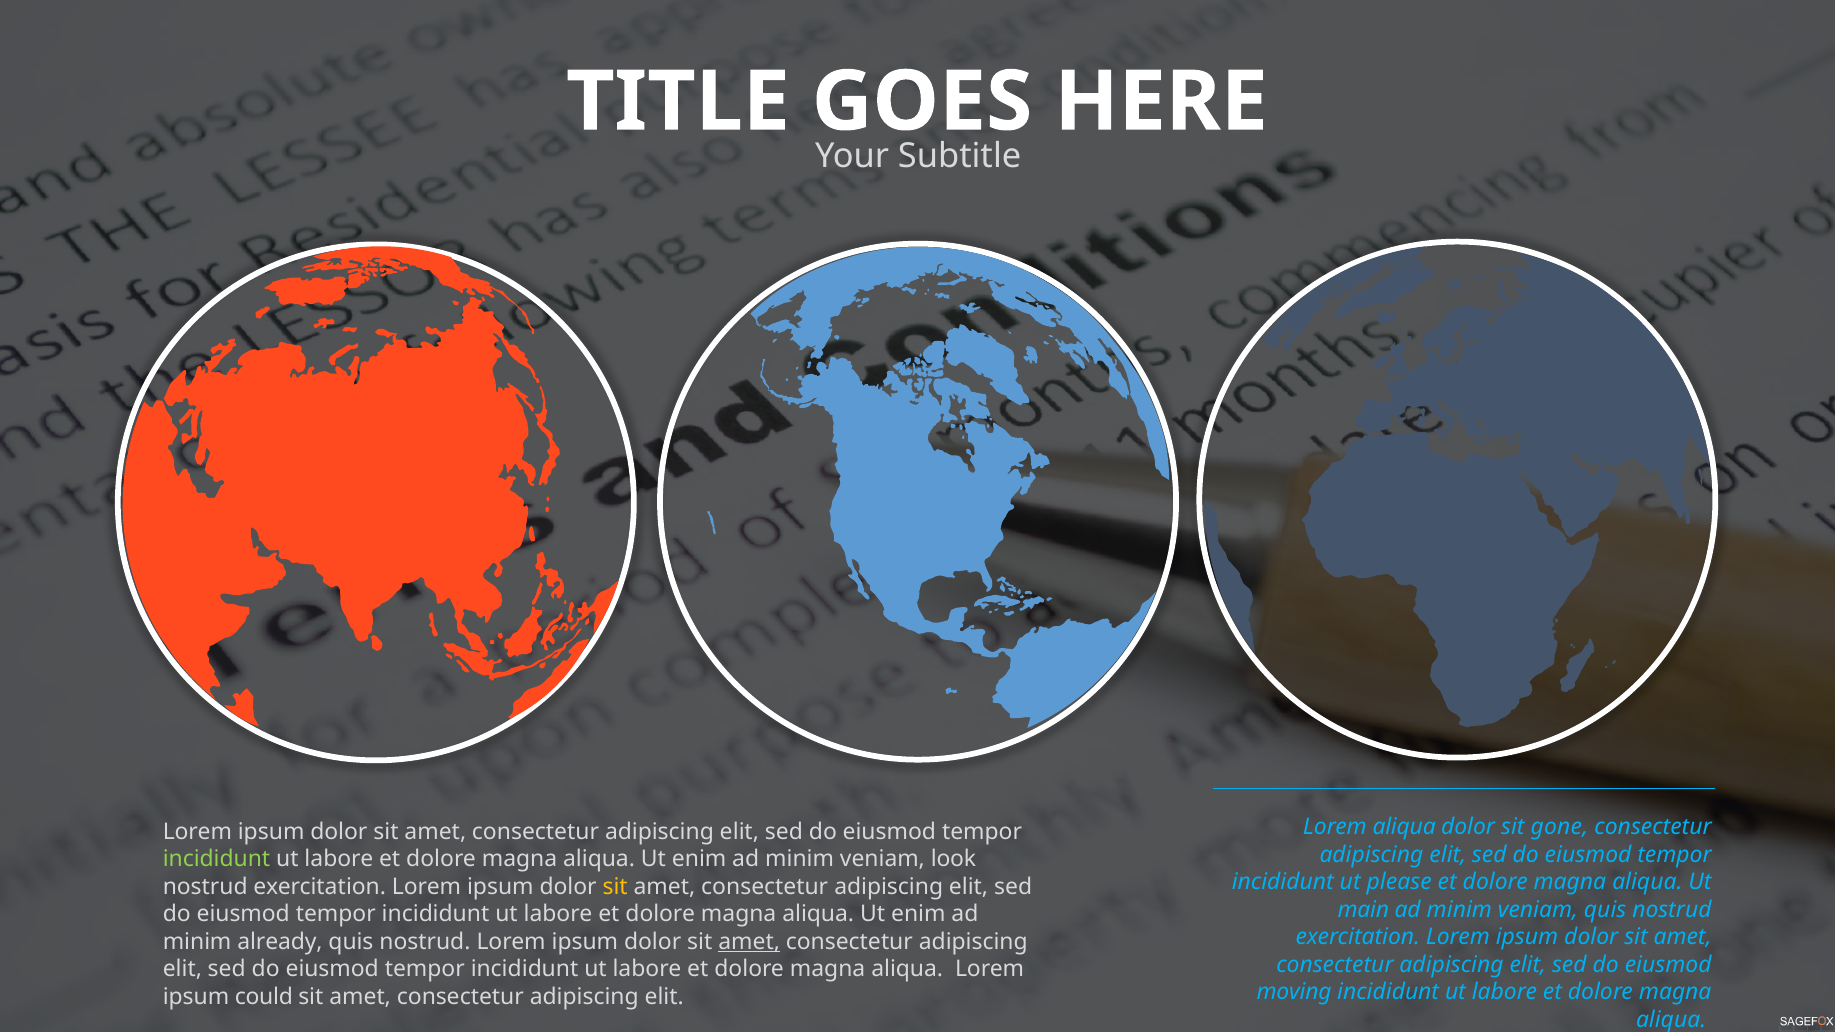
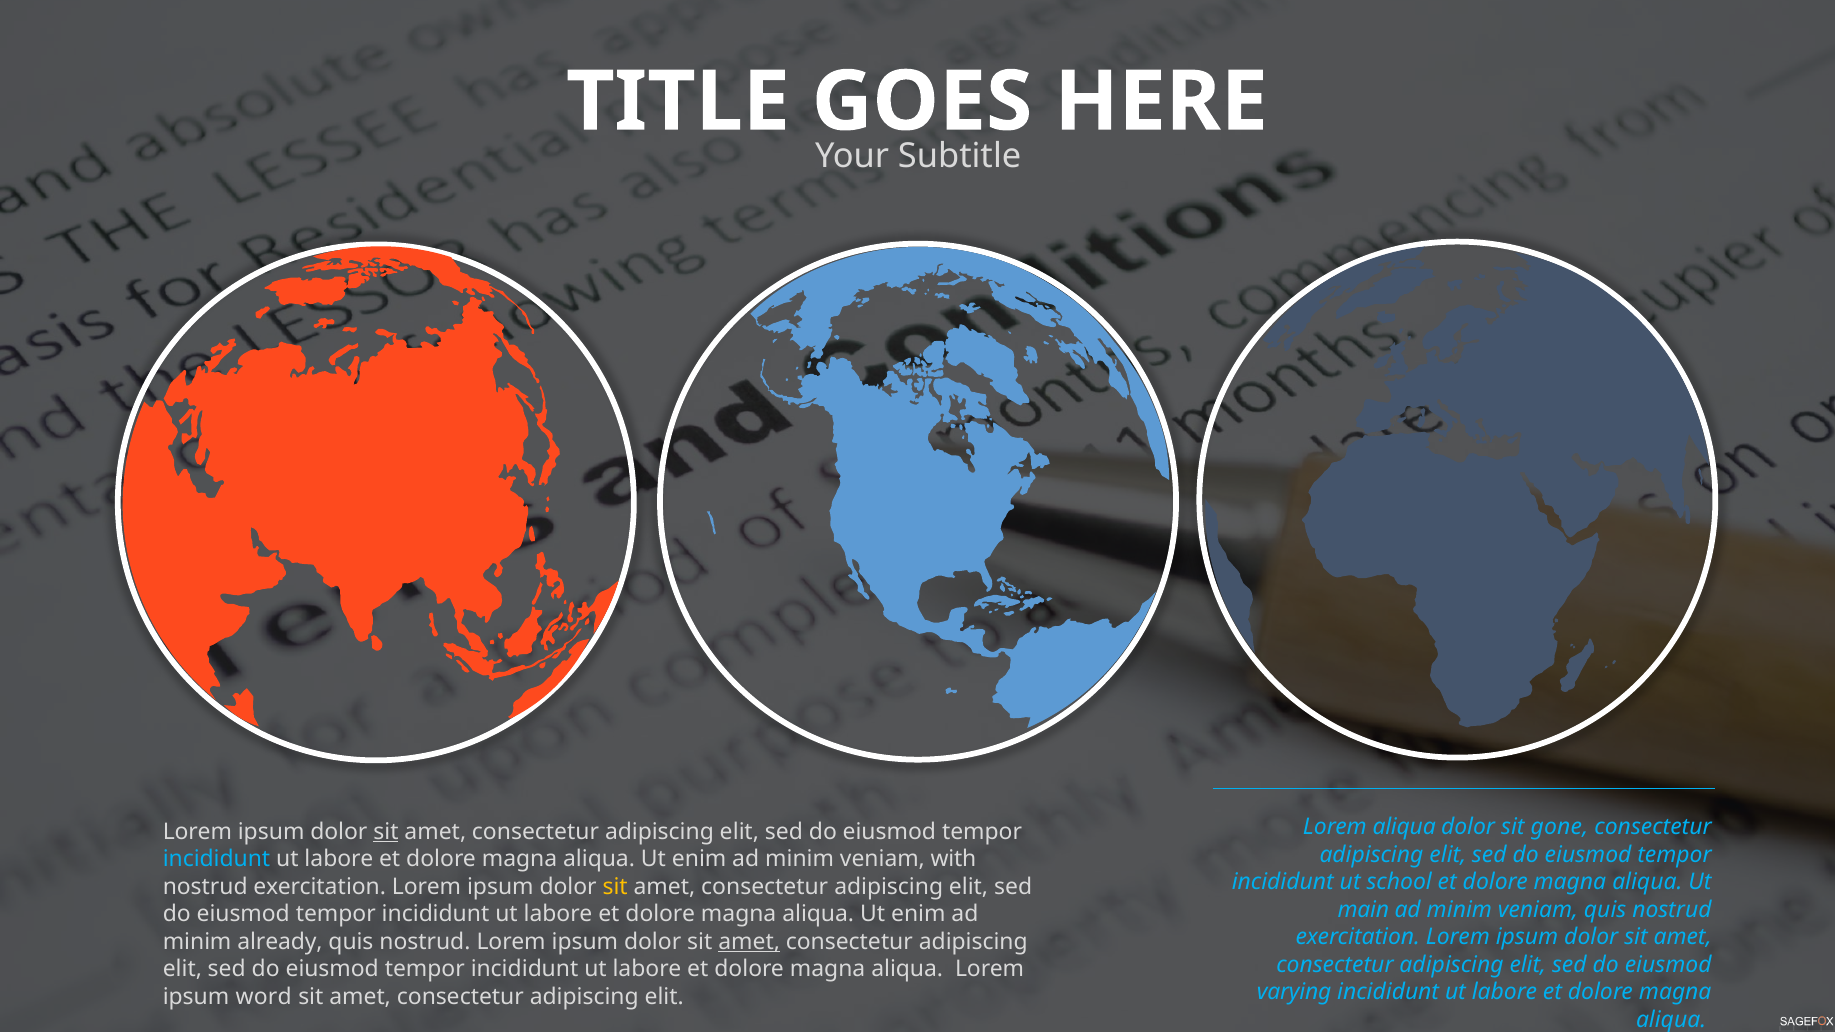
sit at (386, 832) underline: none -> present
incididunt at (217, 859) colour: light green -> light blue
look: look -> with
please: please -> school
moving: moving -> varying
could: could -> word
